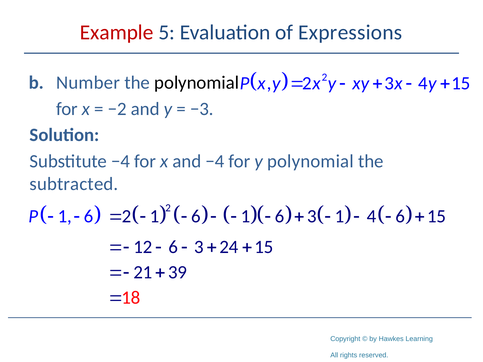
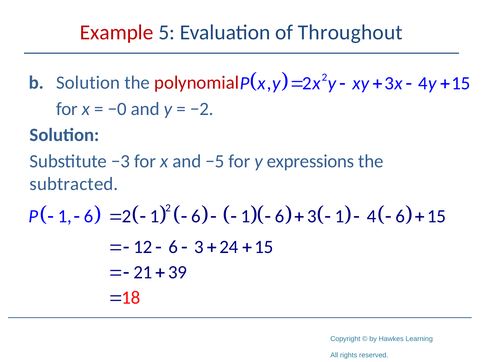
Expressions: Expressions -> Throughout
b Number: Number -> Solution
polynomial at (197, 83) colour: black -> red
−2: −2 -> −0
−3: −3 -> −2
Substitute −4: −4 -> −3
and −4: −4 -> −5
y polynomial: polynomial -> expressions
